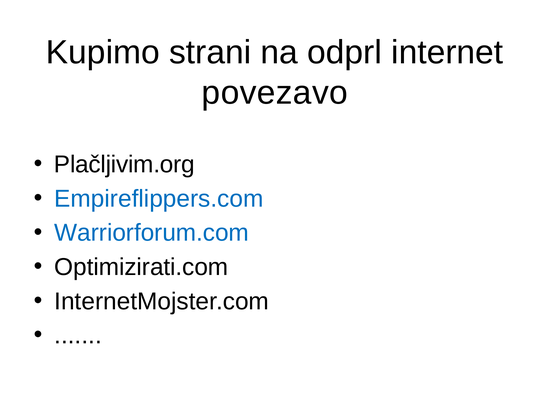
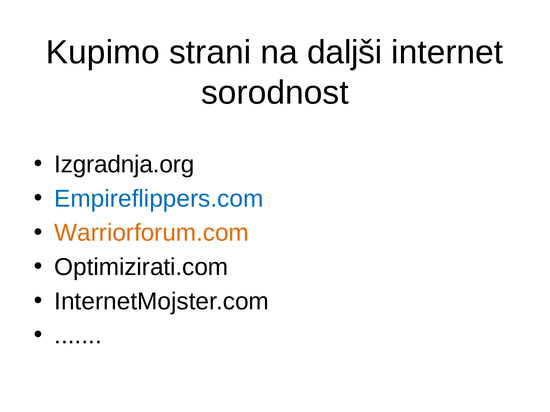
odprl: odprl -> daljši
povezavo: povezavo -> sorodnost
Plačljivim.org: Plačljivim.org -> Izgradnja.org
Warriorforum.com colour: blue -> orange
